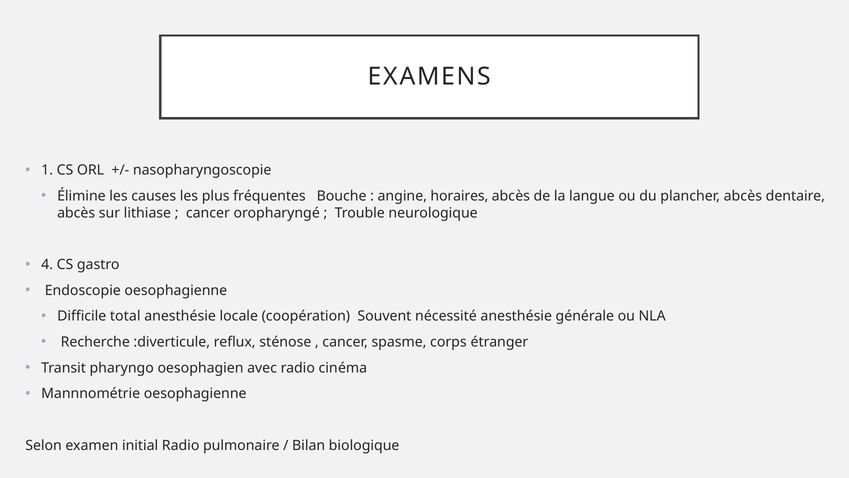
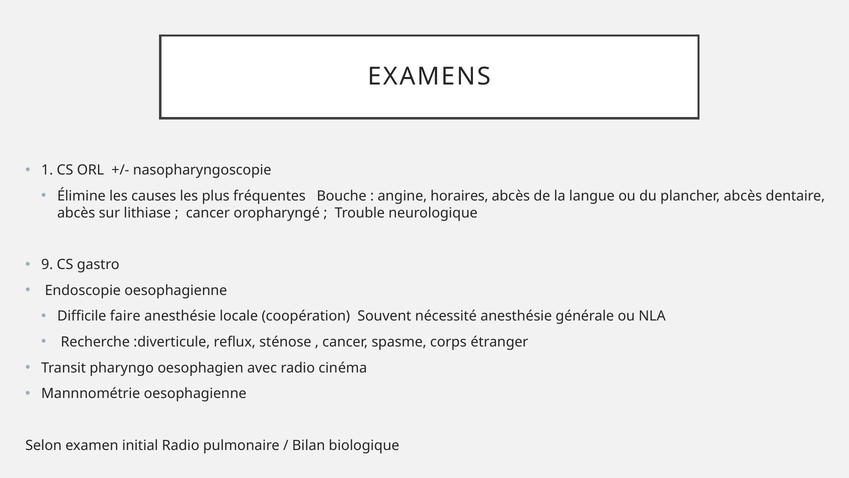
4: 4 -> 9
total: total -> faire
